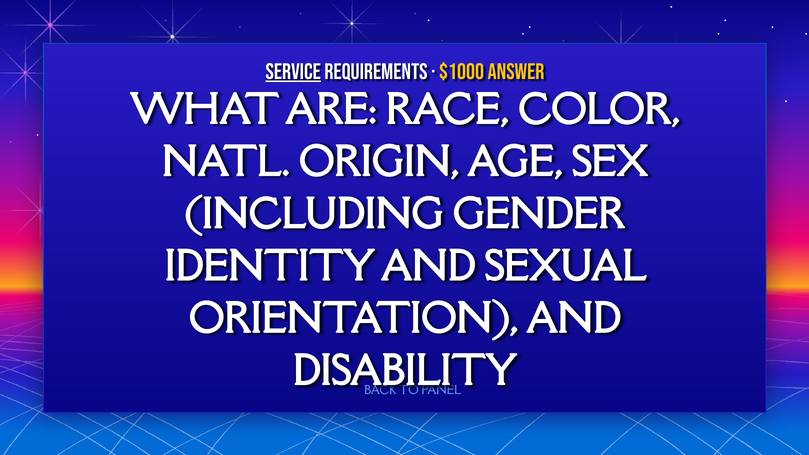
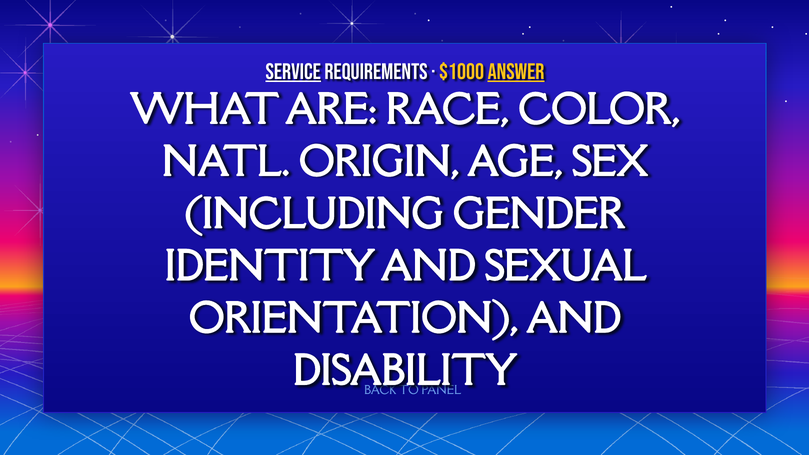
Answer underline: none -> present
